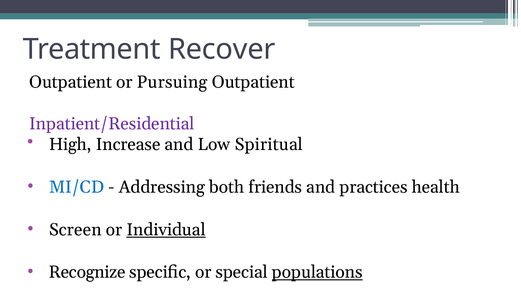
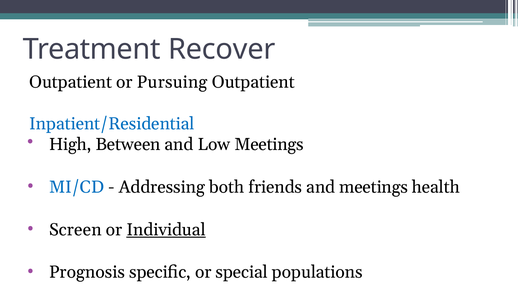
Inpatient/Residential colour: purple -> blue
Increase: Increase -> Between
Low Spiritual: Spiritual -> Meetings
and practices: practices -> meetings
Recognize: Recognize -> Prognosis
populations underline: present -> none
